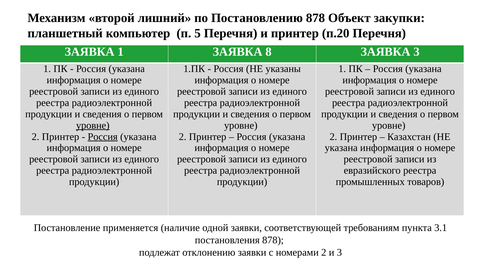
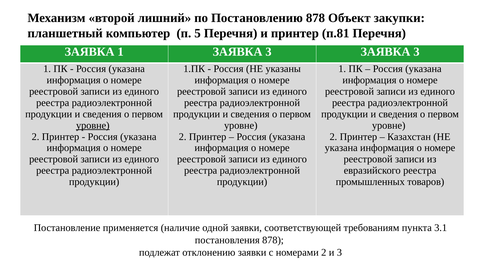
п.20: п.20 -> п.81
1 ЗАЯВКА 8: 8 -> 3
Россия at (103, 136) underline: present -> none
